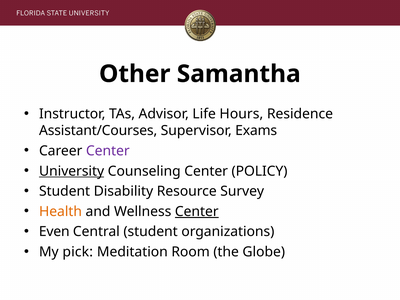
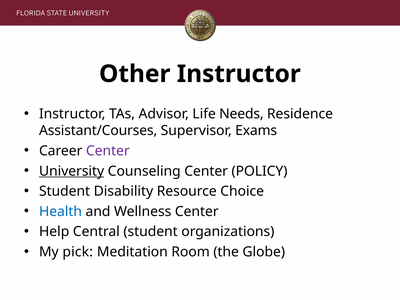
Other Samantha: Samantha -> Instructor
Hours: Hours -> Needs
Survey: Survey -> Choice
Health colour: orange -> blue
Center at (197, 212) underline: present -> none
Even: Even -> Help
